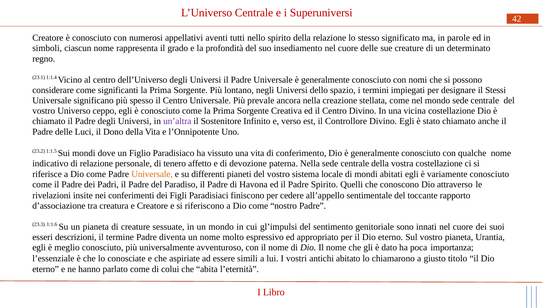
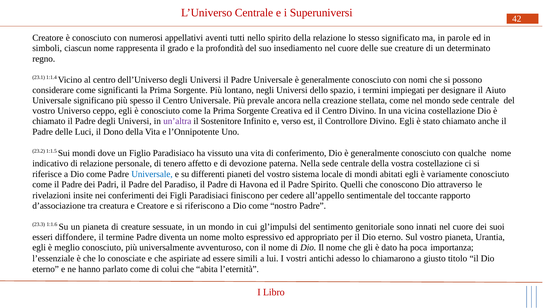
Stessi: Stessi -> Aiuto
Universale at (152, 174) colour: orange -> blue
descrizioni: descrizioni -> diffondere
abitato: abitato -> adesso
